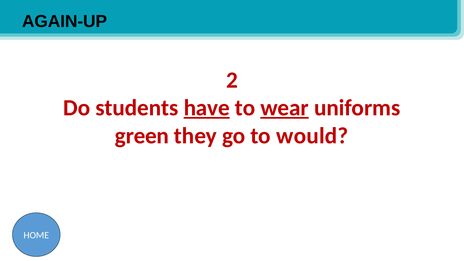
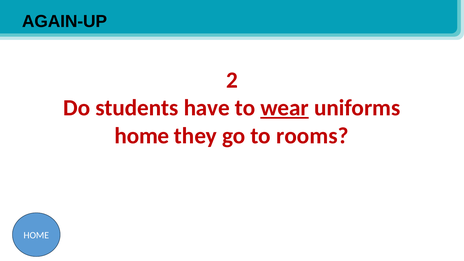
have underline: present -> none
green at (142, 136): green -> home
would: would -> rooms
